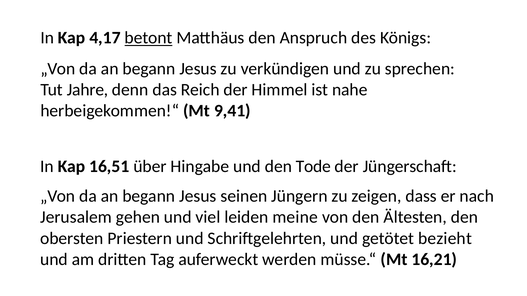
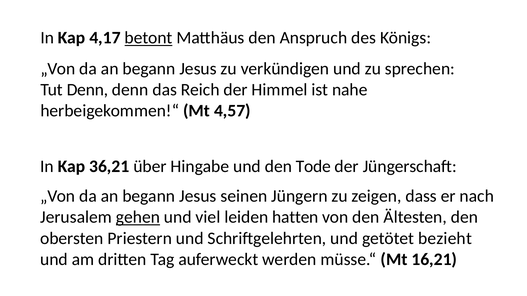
Tut Jahre: Jahre -> Denn
9,41: 9,41 -> 4,57
16,51: 16,51 -> 36,21
gehen underline: none -> present
meine: meine -> hatten
